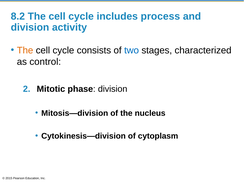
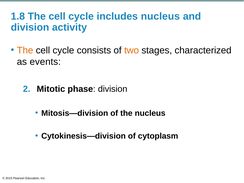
8.2: 8.2 -> 1.8
includes process: process -> nucleus
two colour: blue -> orange
control: control -> events
